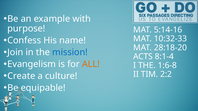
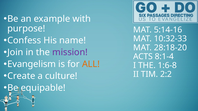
mission colour: blue -> purple
